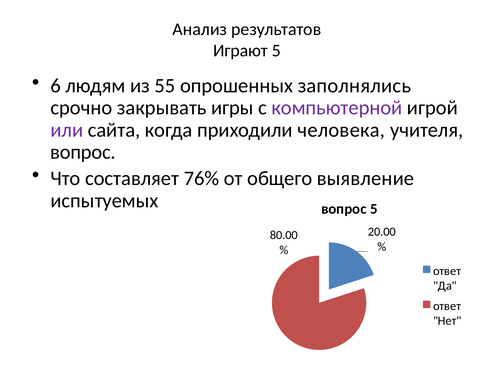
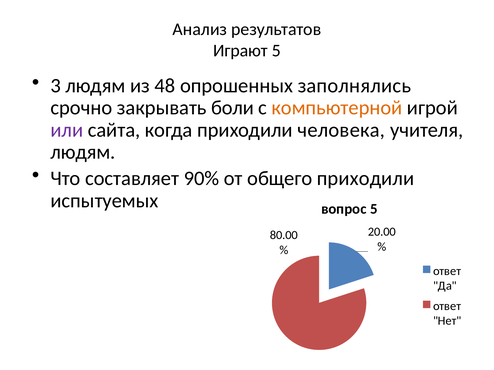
6: 6 -> 3
55: 55 -> 48
игры: игры -> боли
компьютерной colour: purple -> orange
вопрос at (83, 152): вопрос -> людям
76%: 76% -> 90%
общего выявление: выявление -> приходили
